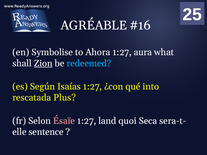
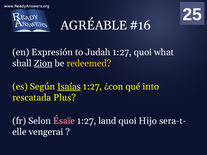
Symbolise: Symbolise -> Expresión
Ahora: Ahora -> Judah
1:27 aura: aura -> quoi
redeemed colour: light blue -> yellow
Isaías underline: none -> present
Seca: Seca -> Hijo
sentence: sentence -> vengerai
